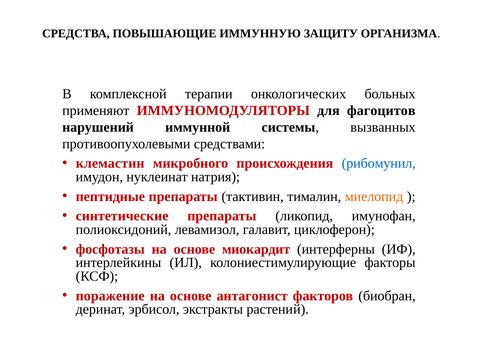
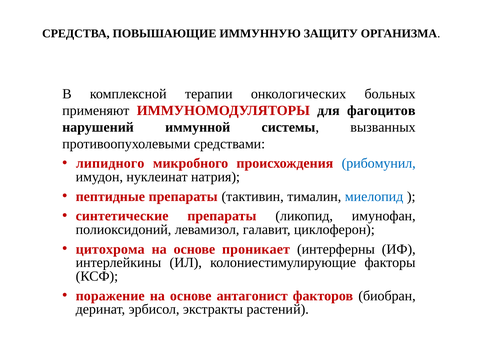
клемастин: клемастин -> липидного
миелопид colour: orange -> blue
фосфотазы: фосфотазы -> цитохрома
миокардит: миокардит -> проникает
